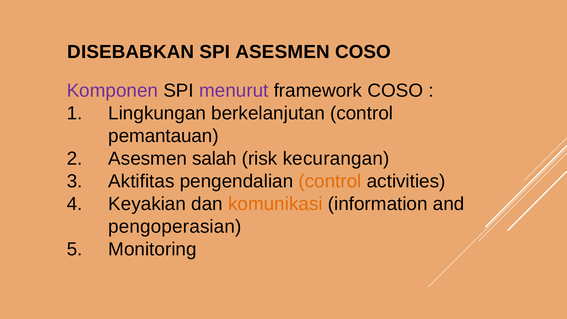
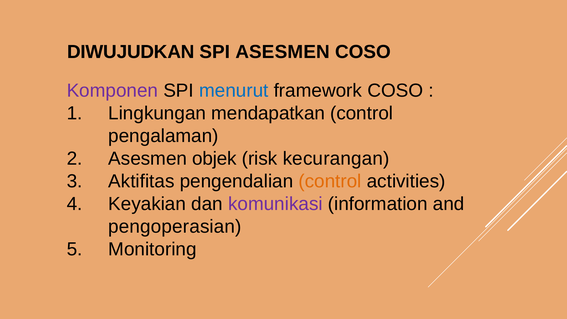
DISEBABKAN: DISEBABKAN -> DIWUJUDKAN
menurut colour: purple -> blue
berkelanjutan: berkelanjutan -> mendapatkan
pemantauan: pemantauan -> pengalaman
salah: salah -> objek
komunikasi colour: orange -> purple
